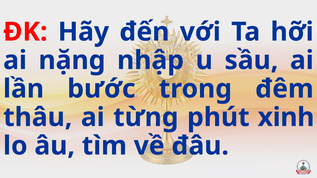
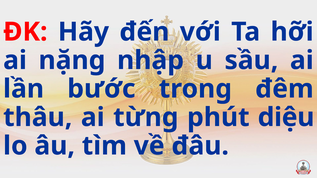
xinh: xinh -> diệu
